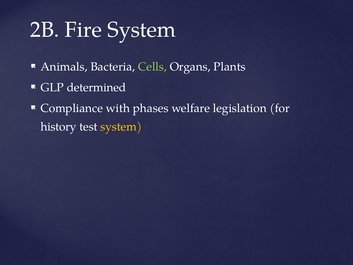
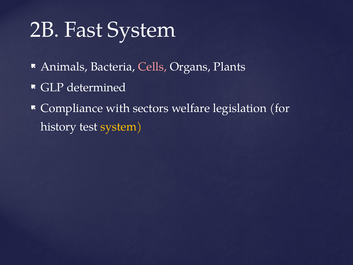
Fire: Fire -> Fast
Cells colour: light green -> pink
phases: phases -> sectors
